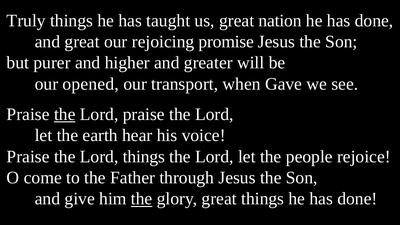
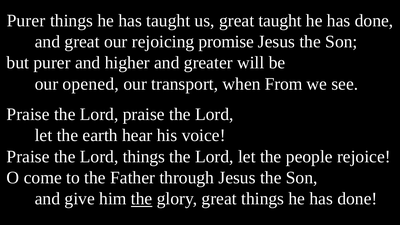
Truly at (26, 21): Truly -> Purer
great nation: nation -> taught
Gave: Gave -> From
the at (65, 114) underline: present -> none
